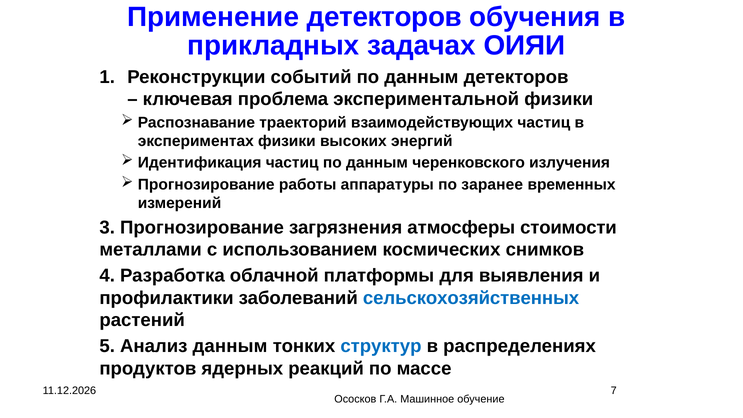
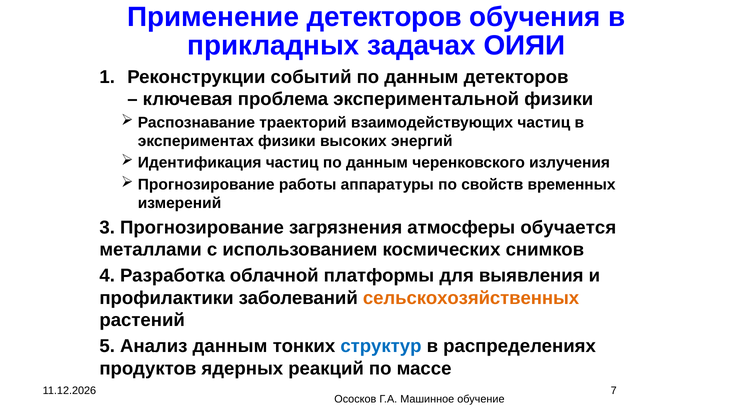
заранее: заранее -> свойств
стоимости: стоимости -> обучается
сельскохозяйственных colour: blue -> orange
